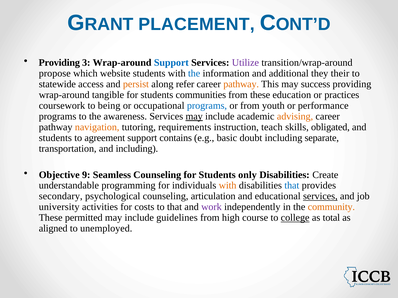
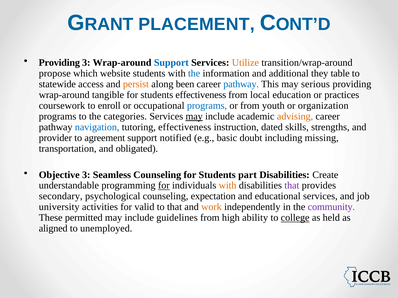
Utilize colour: purple -> orange
their: their -> table
refer: refer -> been
pathway at (241, 84) colour: orange -> blue
success: success -> serious
students communities: communities -> effectiveness
from these: these -> local
being: being -> enroll
performance: performance -> organization
awareness: awareness -> categories
navigation colour: orange -> blue
tutoring requirements: requirements -> effectiveness
teach: teach -> dated
obligated: obligated -> strengths
students at (55, 138): students -> provider
contains: contains -> notified
separate: separate -> missing
and including: including -> obligated
Objective 9: 9 -> 3
only: only -> part
for at (164, 186) underline: none -> present
that at (292, 186) colour: blue -> purple
articulation: articulation -> expectation
services at (320, 197) underline: present -> none
costs: costs -> valid
work colour: purple -> orange
community colour: orange -> purple
course: course -> ability
total: total -> held
